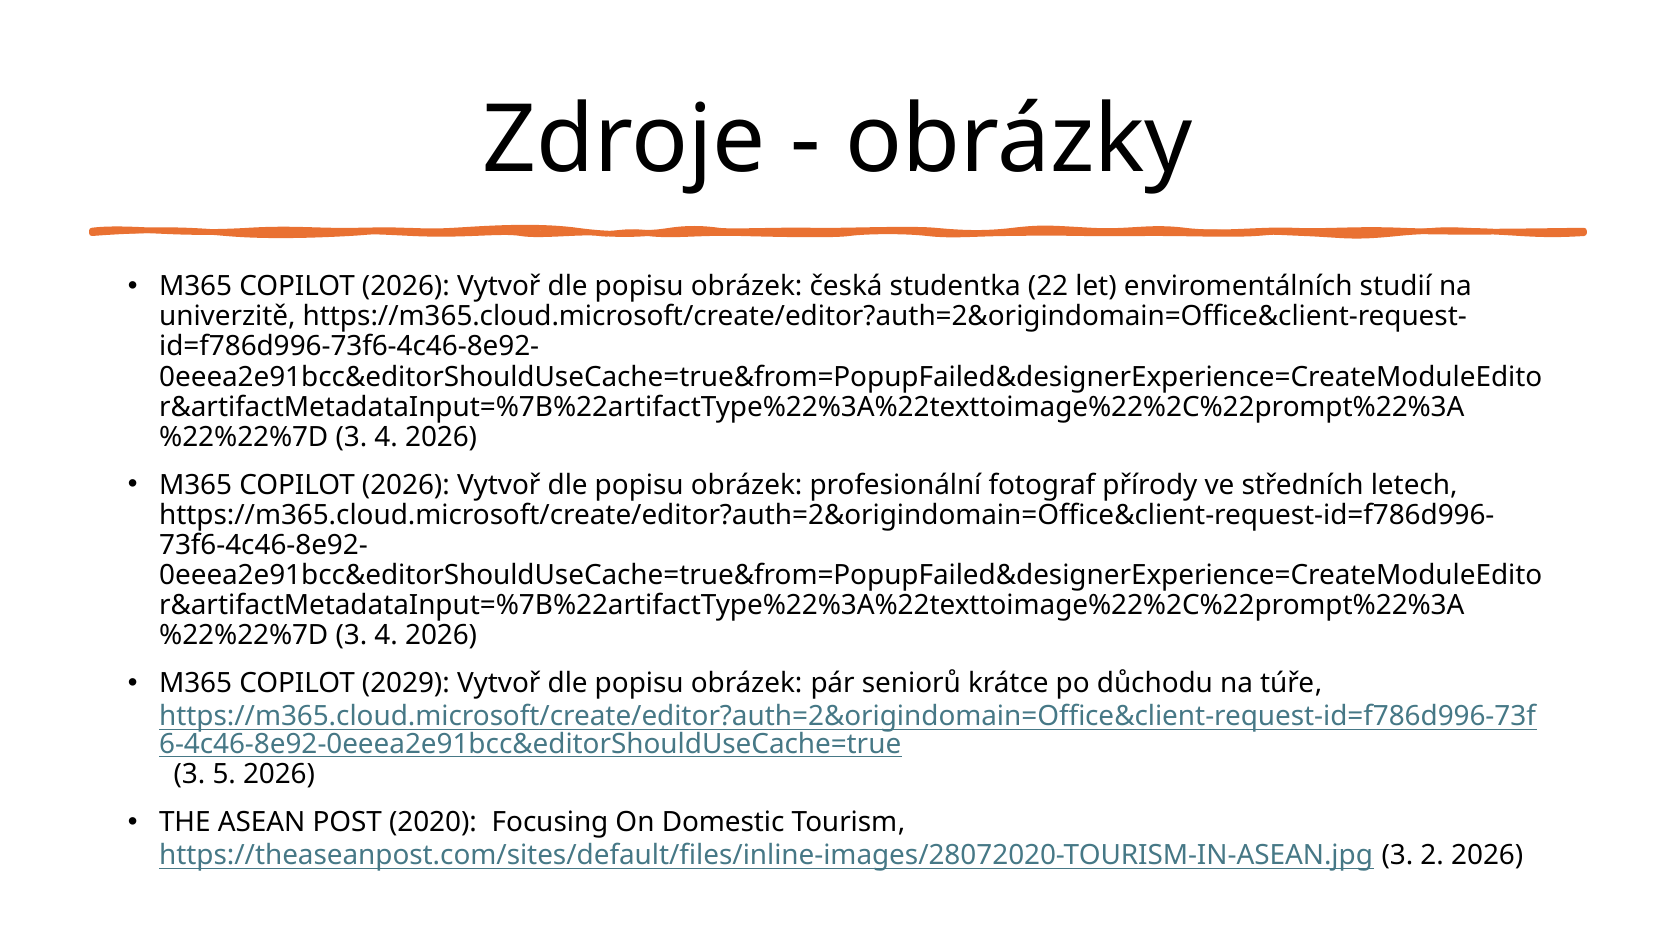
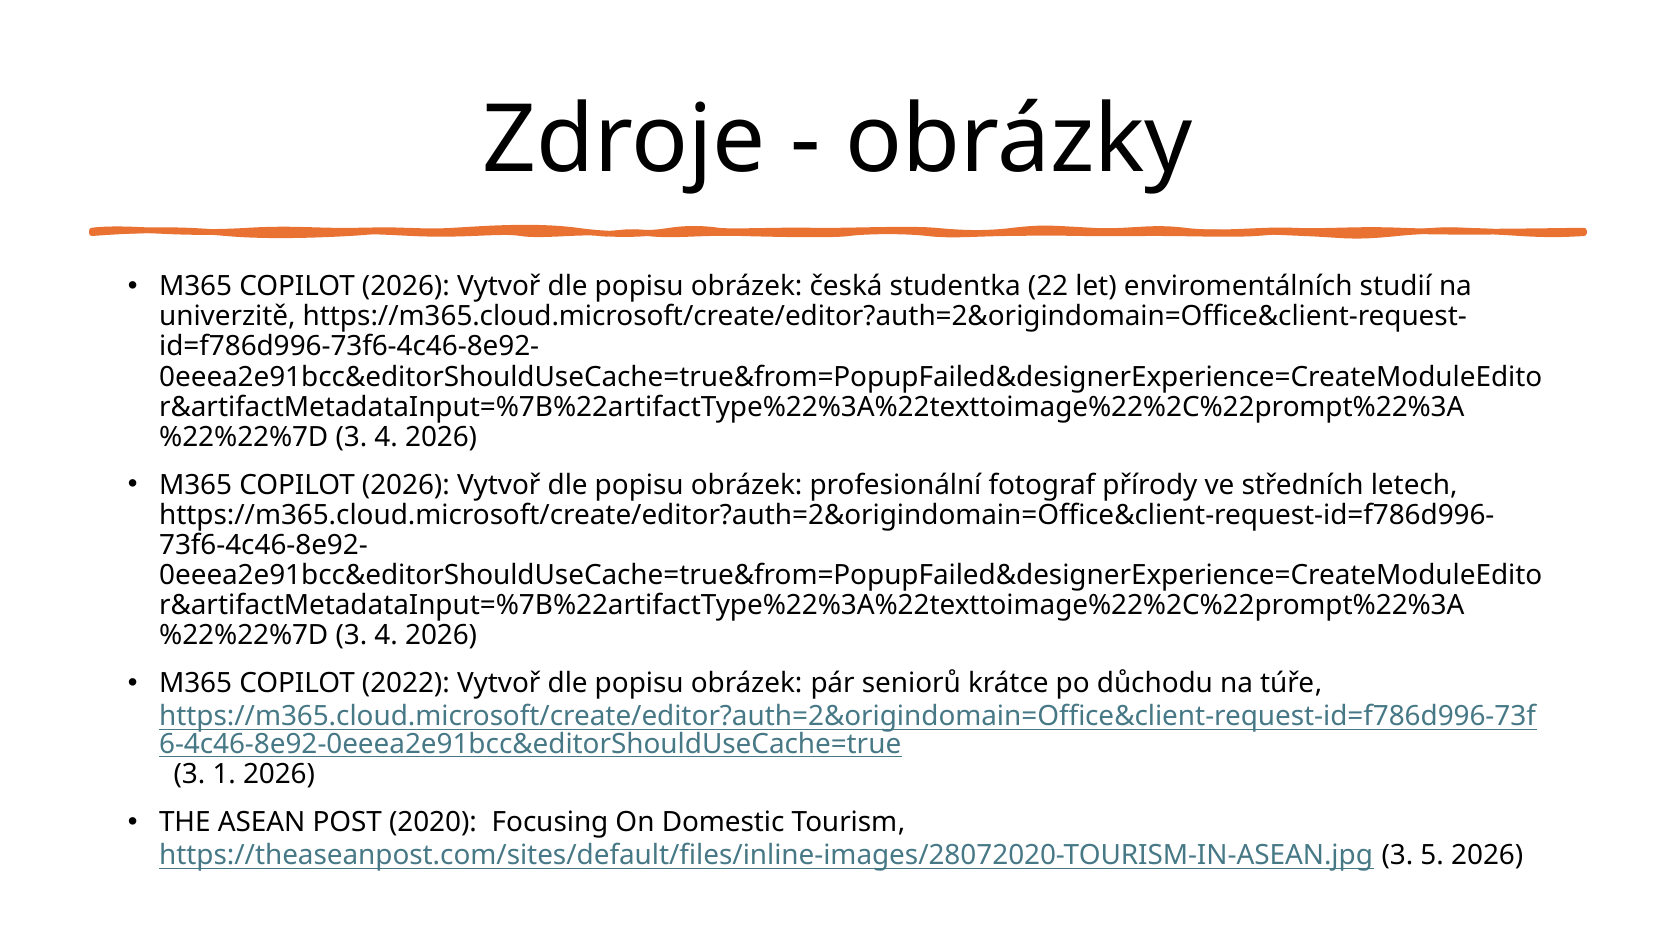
2029: 2029 -> 2022
5: 5 -> 1
2: 2 -> 5
